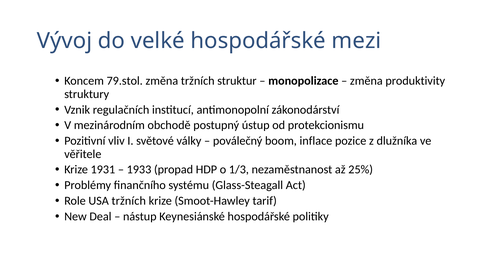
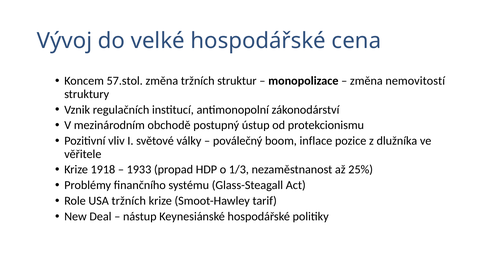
mezi: mezi -> cena
79.stol: 79.stol -> 57.stol
produktivity: produktivity -> nemovitostí
1931: 1931 -> 1918
